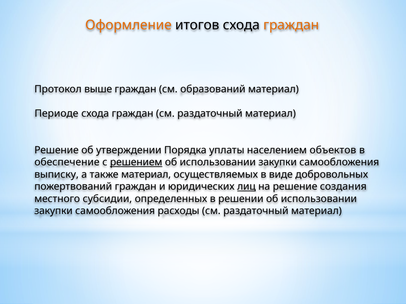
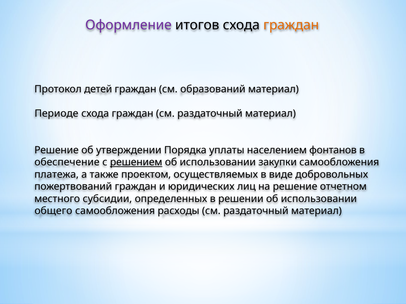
Оформление colour: orange -> purple
выше: выше -> детей
объектов: объектов -> фонтанов
выписку: выписку -> платежа
также материал: материал -> проектом
лиц underline: present -> none
создания: создания -> отчетном
закупки at (54, 211): закупки -> общего
